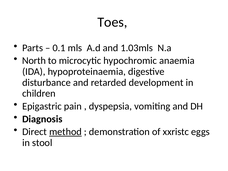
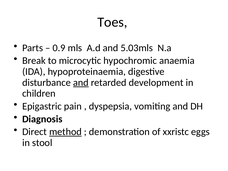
0.1: 0.1 -> 0.9
1.03mls: 1.03mls -> 5.03mls
North: North -> Break
and at (81, 83) underline: none -> present
